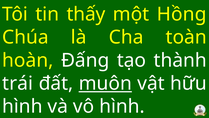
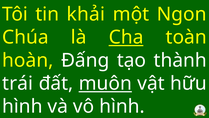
thấy: thấy -> khải
Hồng: Hồng -> Ngon
Cha underline: none -> present
